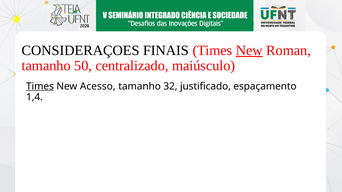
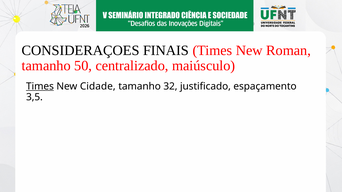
New at (249, 50) underline: present -> none
Acesso: Acesso -> Cidade
1,4: 1,4 -> 3,5
